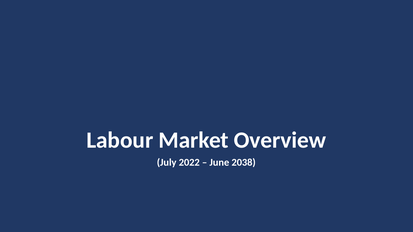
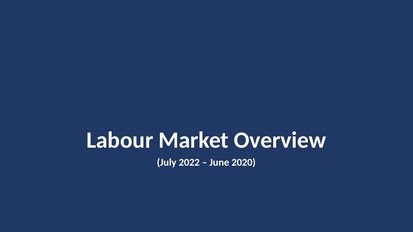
2038: 2038 -> 2020
